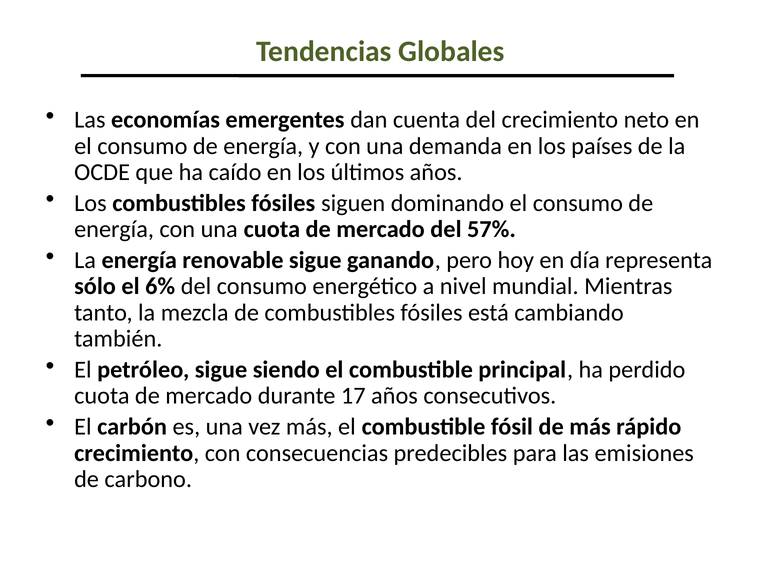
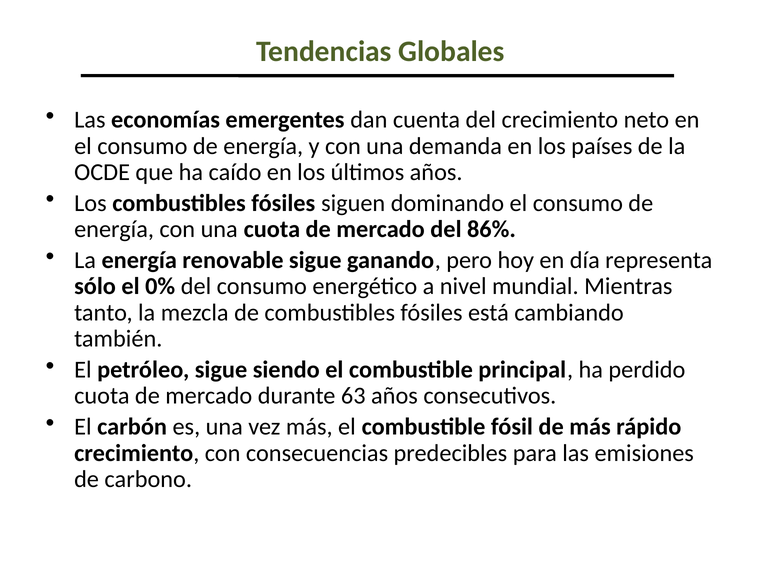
57%: 57% -> 86%
6%: 6% -> 0%
17: 17 -> 63
